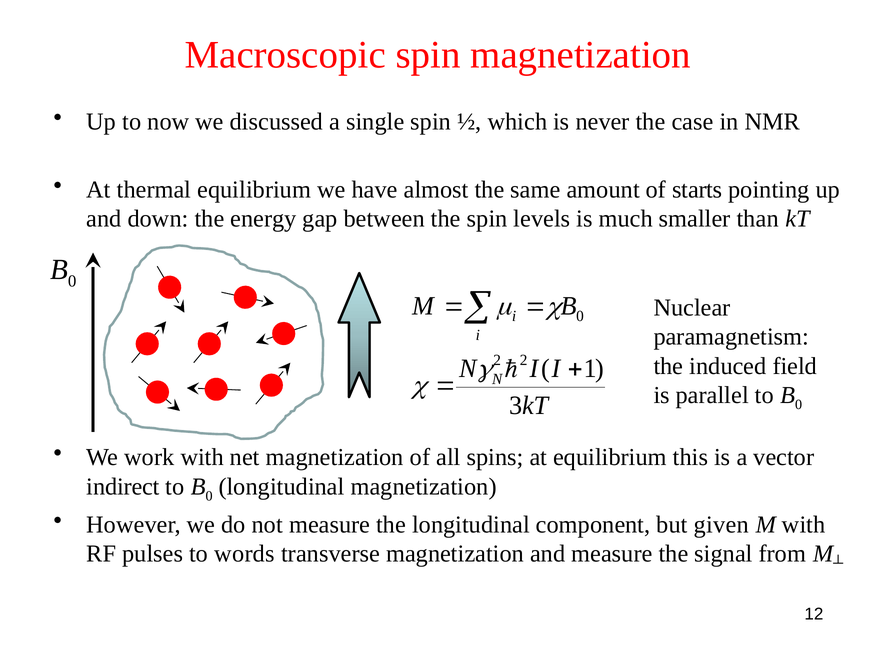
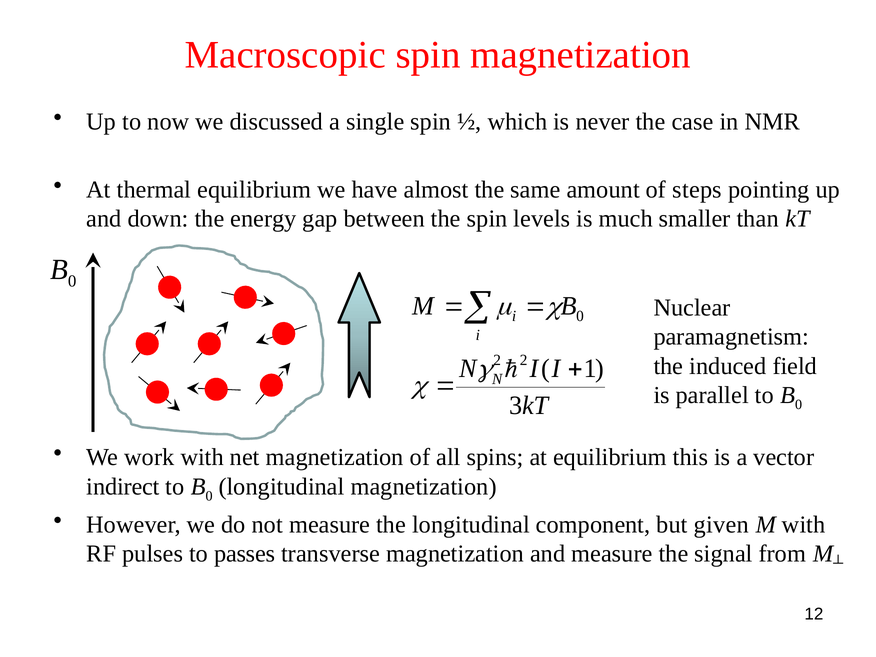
starts: starts -> steps
words: words -> passes
